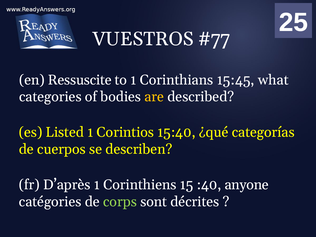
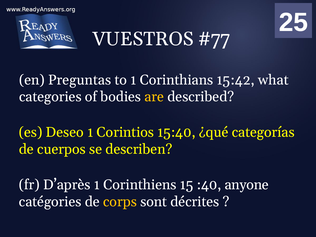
Ressuscite: Ressuscite -> Preguntas
15:45: 15:45 -> 15:42
Listed: Listed -> Deseo
corps colour: light green -> yellow
